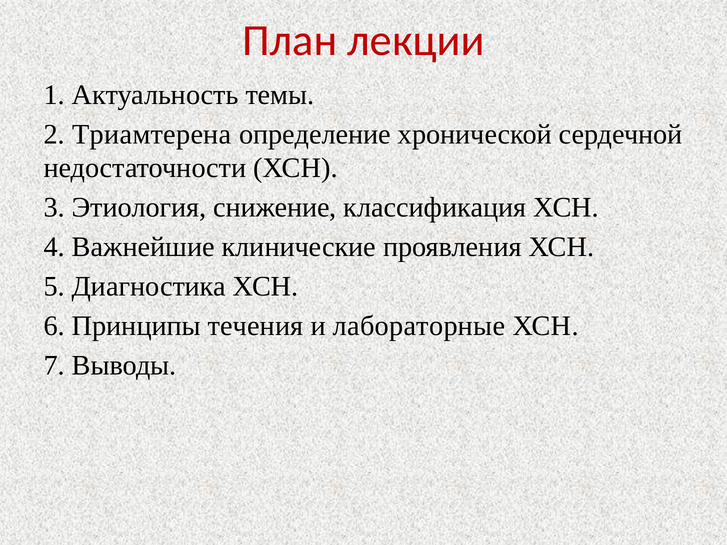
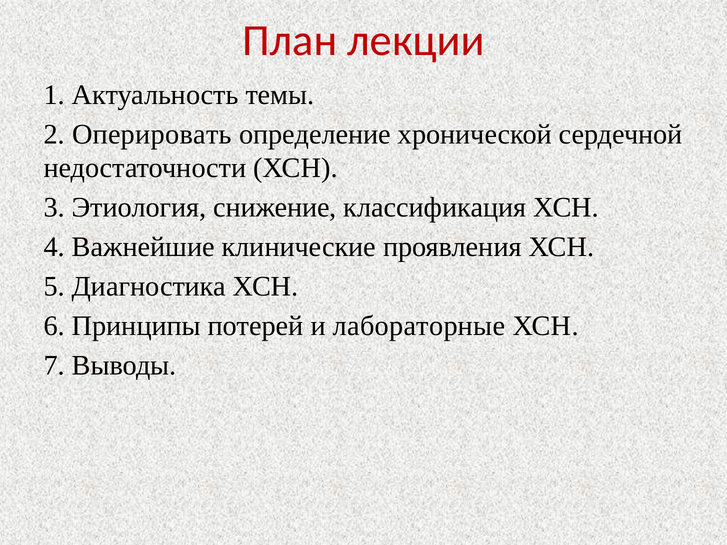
Триамтерена: Триамтерена -> Оперировать
течения: течения -> потерей
